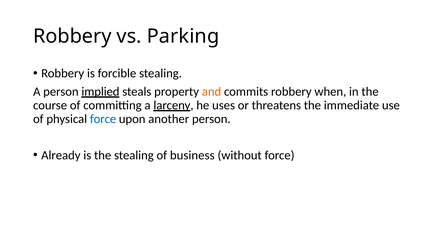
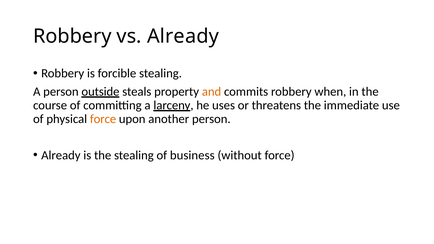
vs Parking: Parking -> Already
implied: implied -> outside
force at (103, 119) colour: blue -> orange
